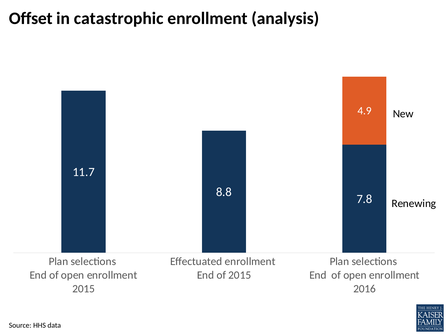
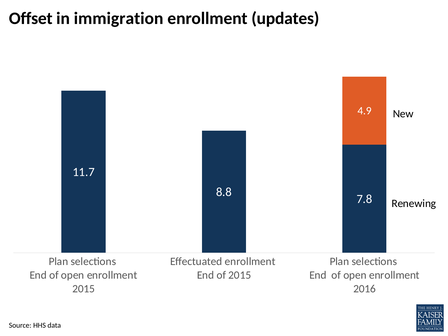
catastrophic: catastrophic -> immigration
analysis: analysis -> updates
